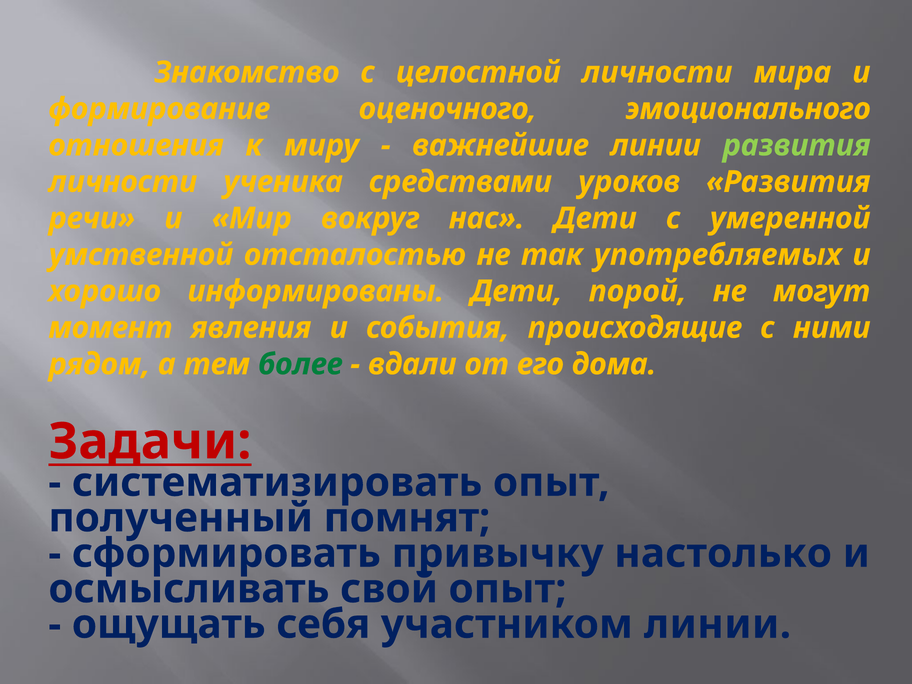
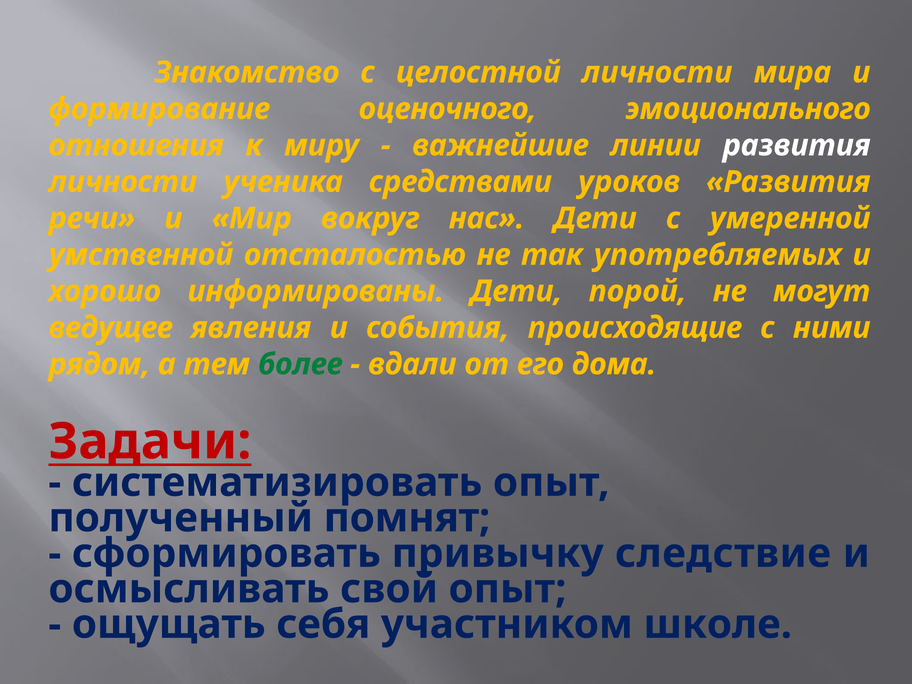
развития at (797, 145) colour: light green -> white
момент: момент -> ведущее
настолько: настолько -> следствие
участником линии: линии -> школе
